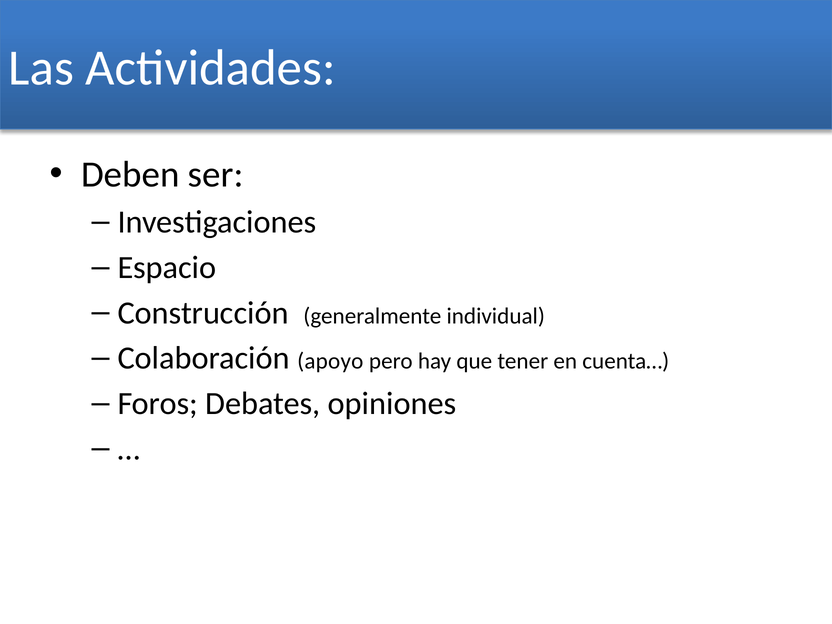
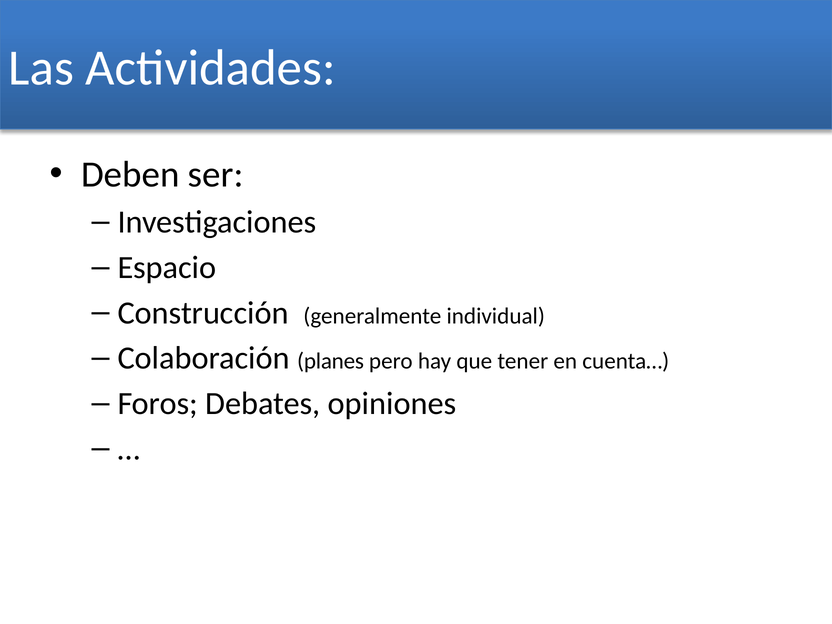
apoyo: apoyo -> planes
